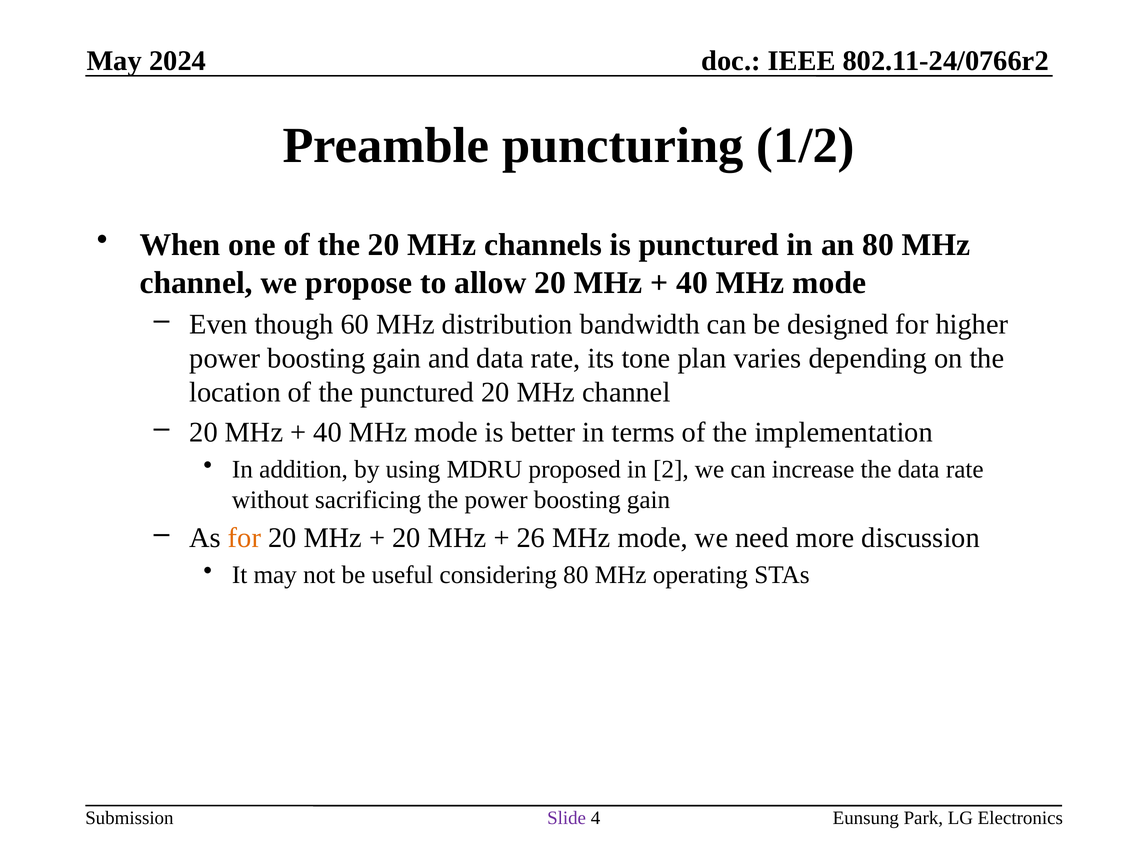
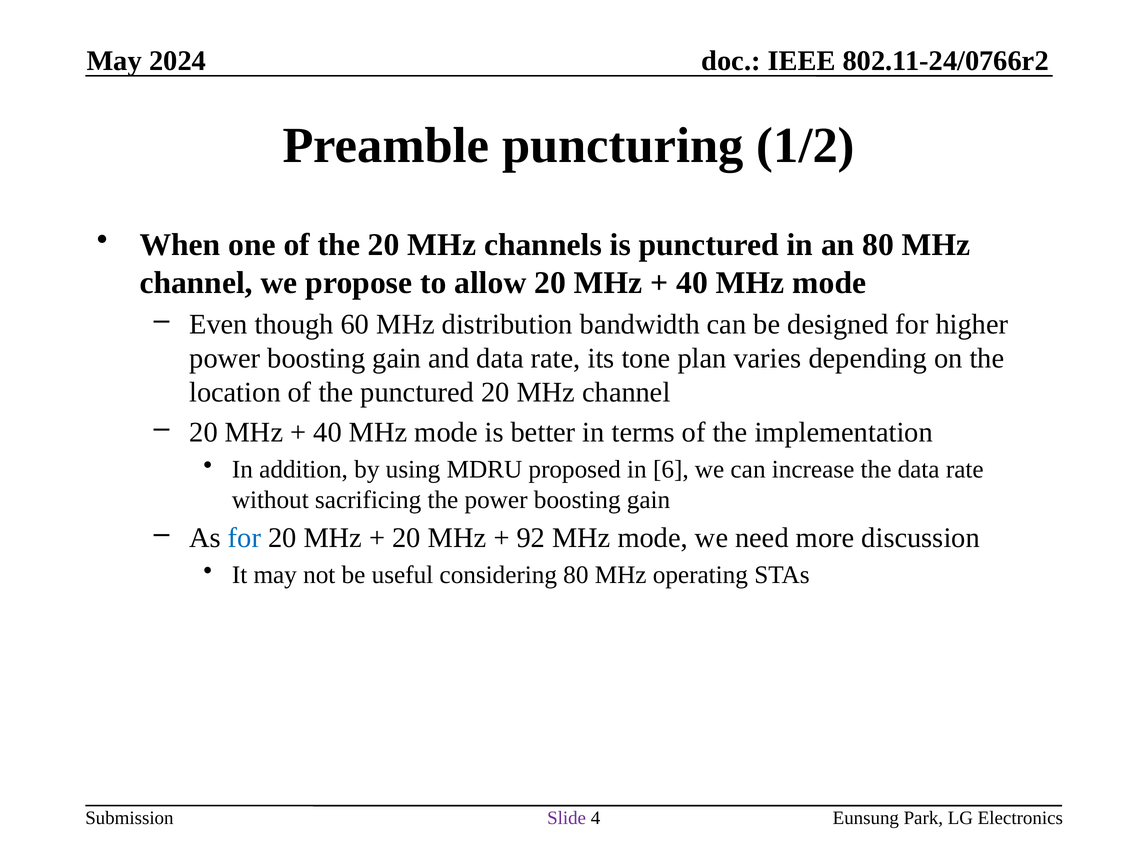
2: 2 -> 6
for at (245, 538) colour: orange -> blue
26: 26 -> 92
